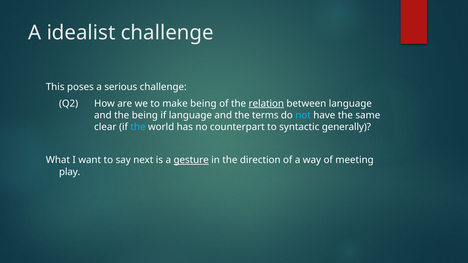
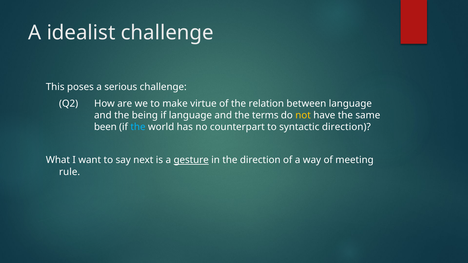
make being: being -> virtue
relation underline: present -> none
not colour: light blue -> yellow
clear: clear -> been
syntactic generally: generally -> direction
play: play -> rule
